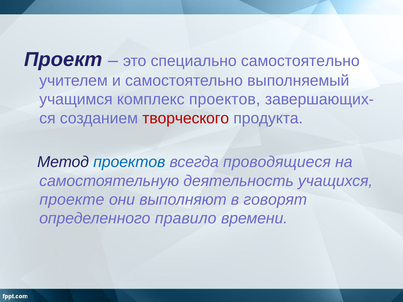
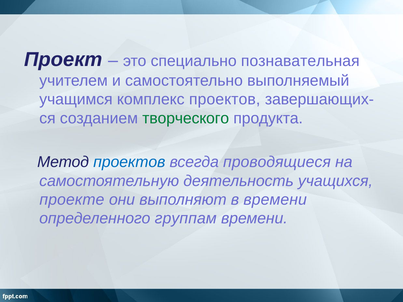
специально самостоятельно: самостоятельно -> познавательная
творческого colour: red -> green
в говорят: говорят -> времени
правило: правило -> группам
